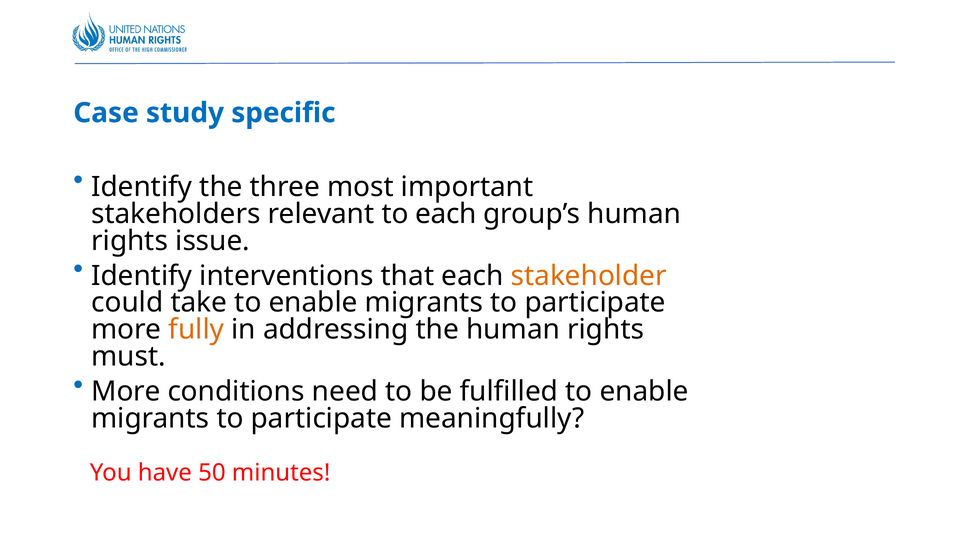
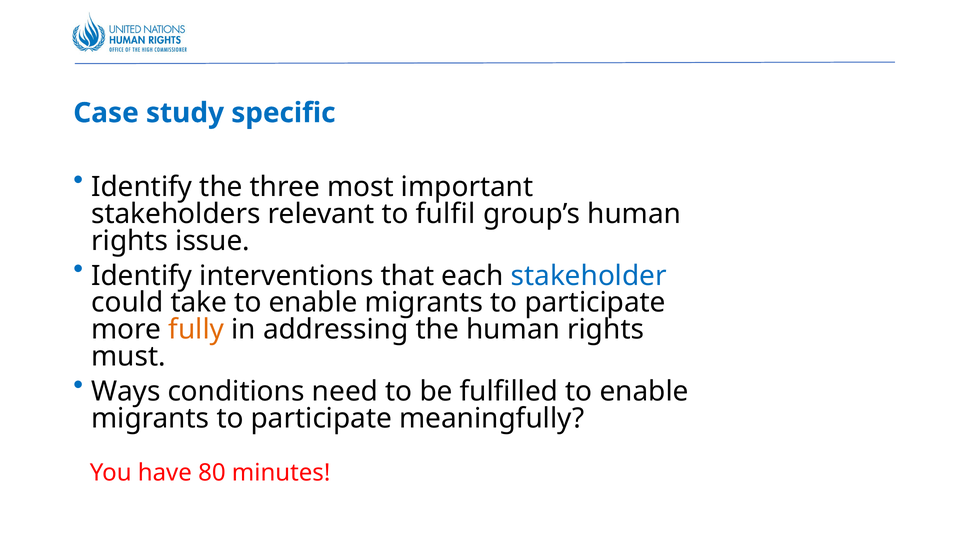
to each: each -> fulfil
stakeholder colour: orange -> blue
More at (126, 391): More -> Ways
50: 50 -> 80
